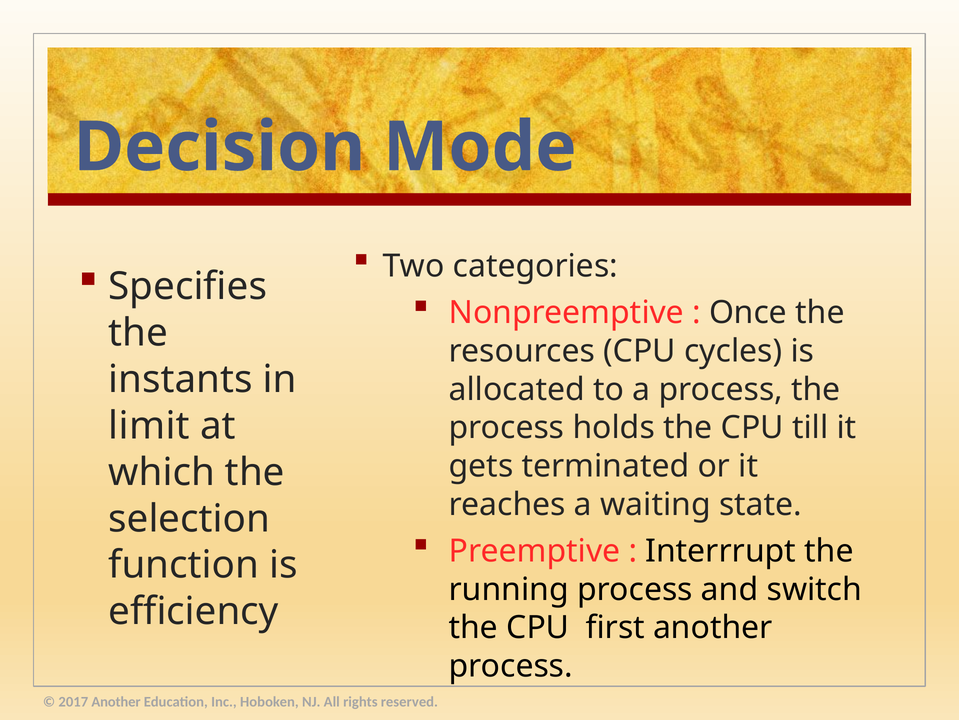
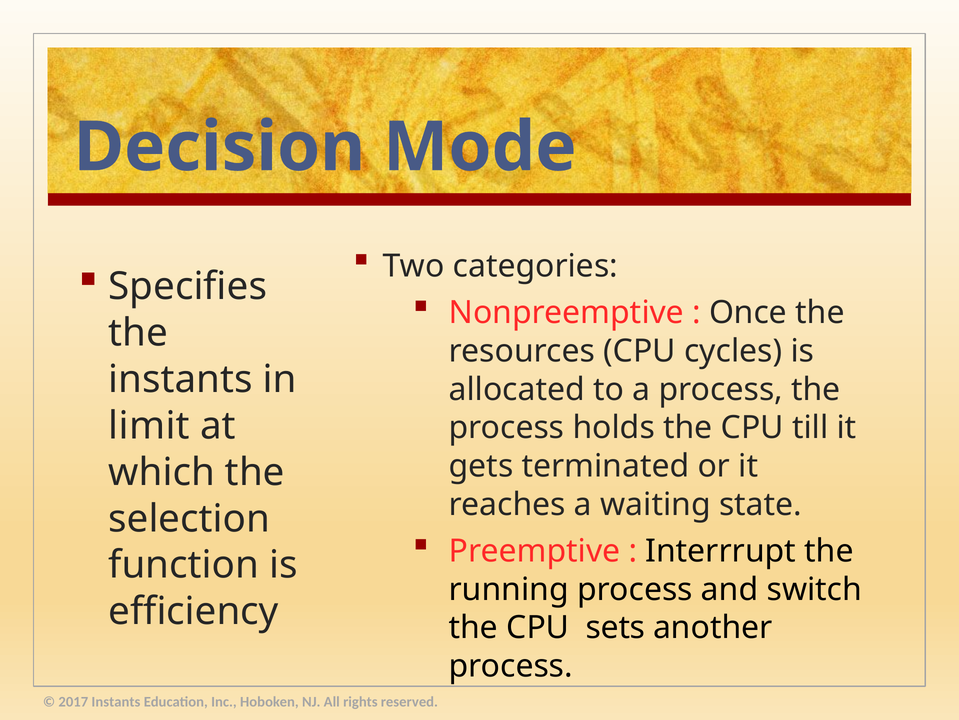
first: first -> sets
2017 Another: Another -> Instants
